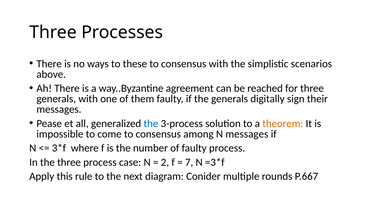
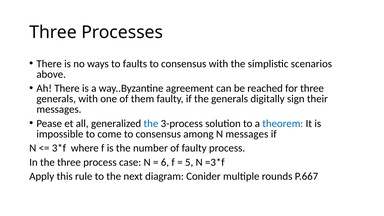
these: these -> faults
theorem colour: orange -> blue
2: 2 -> 6
7: 7 -> 5
